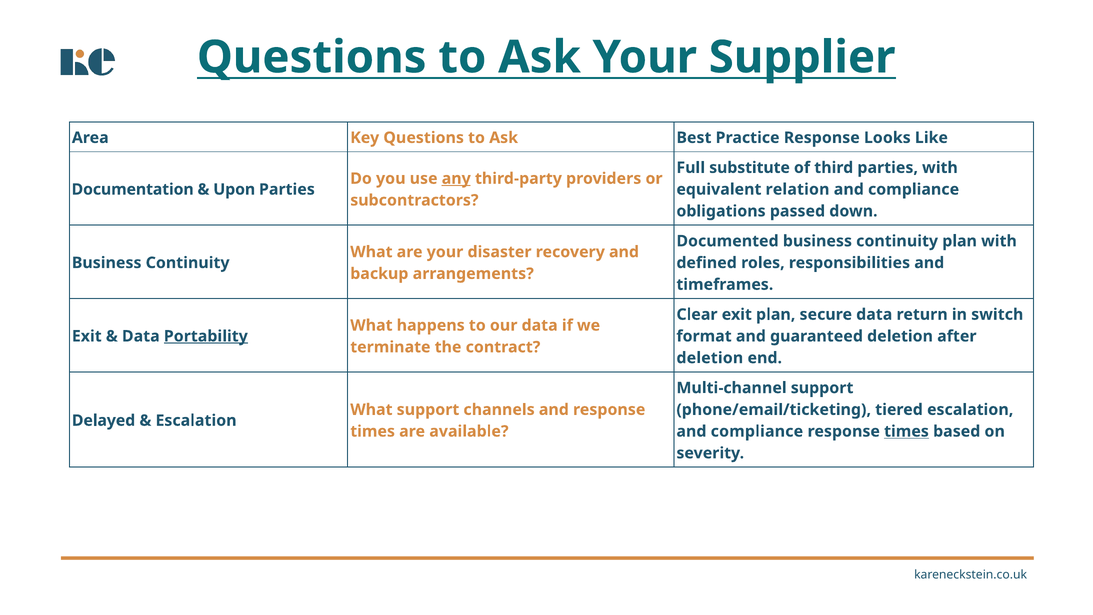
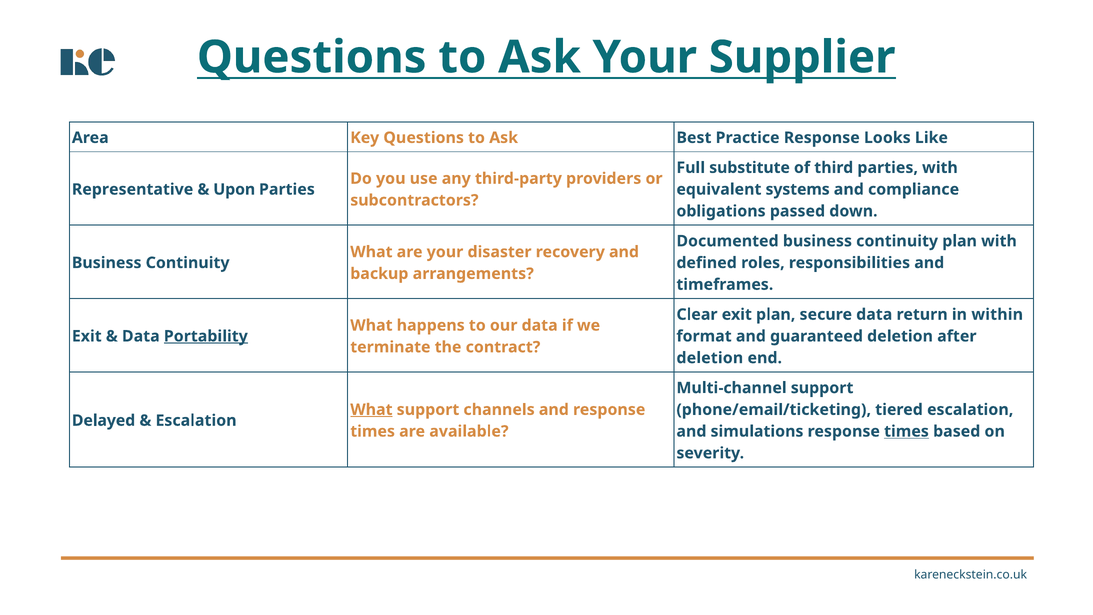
any underline: present -> none
Documentation: Documentation -> Representative
relation: relation -> systems
switch: switch -> within
What at (371, 410) underline: none -> present
compliance at (757, 431): compliance -> simulations
